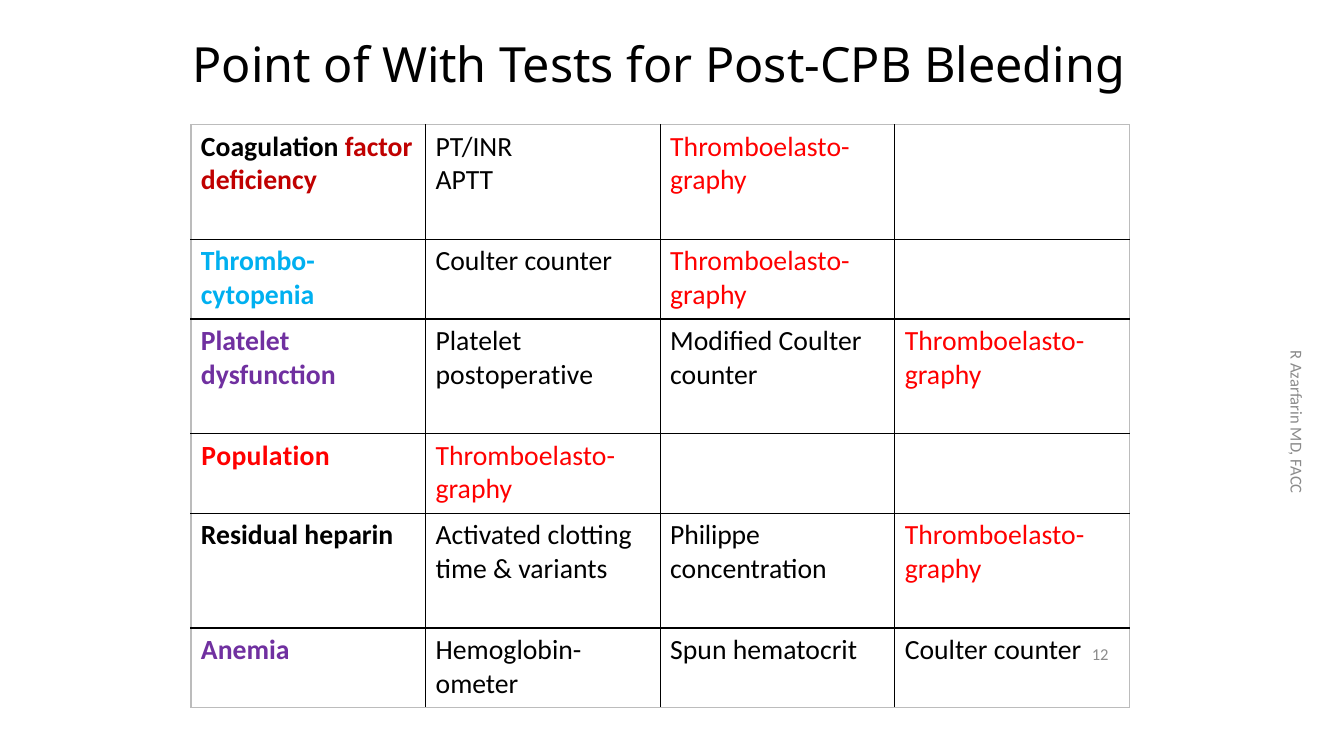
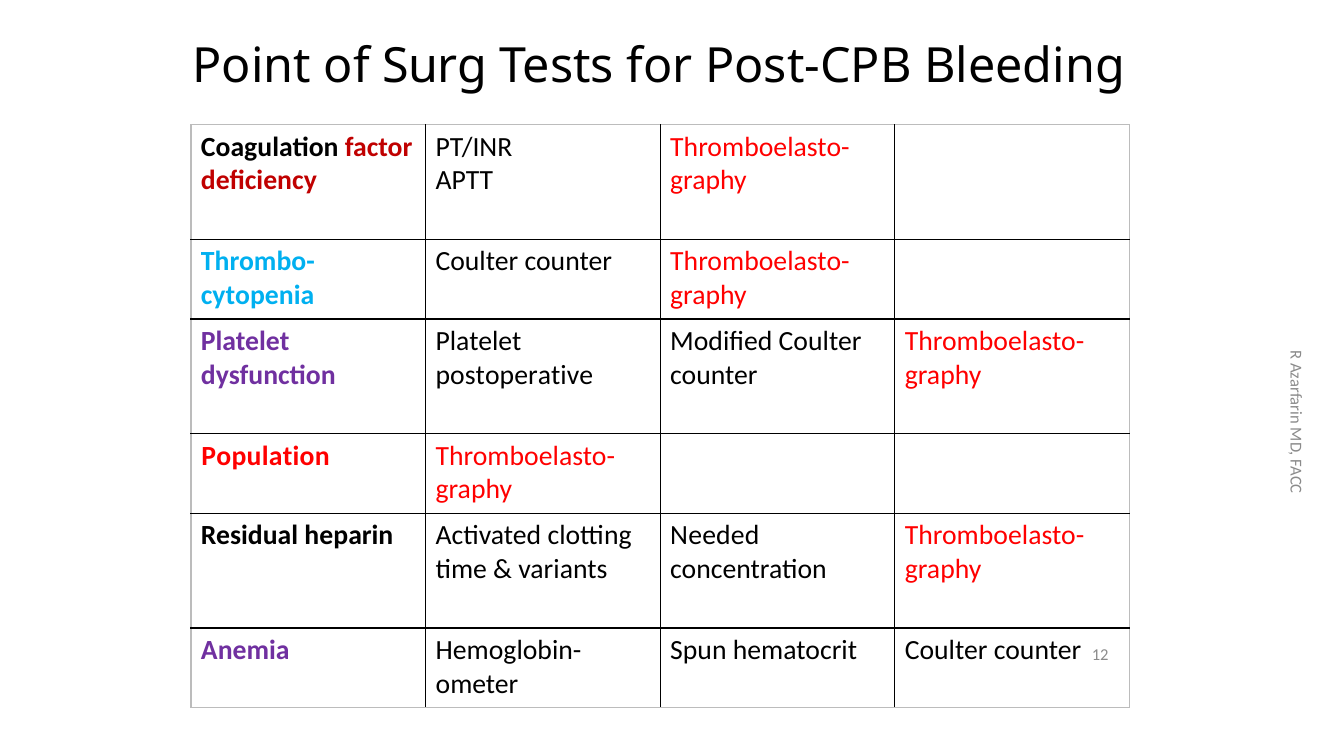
With: With -> Surg
Philippe: Philippe -> Needed
